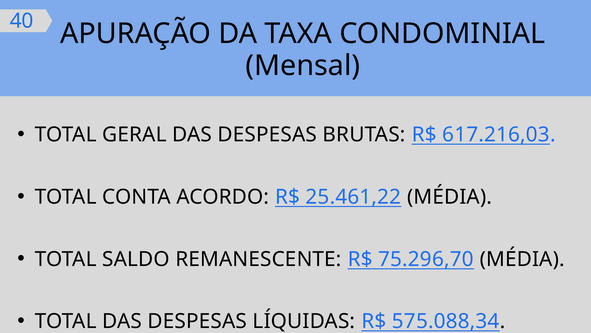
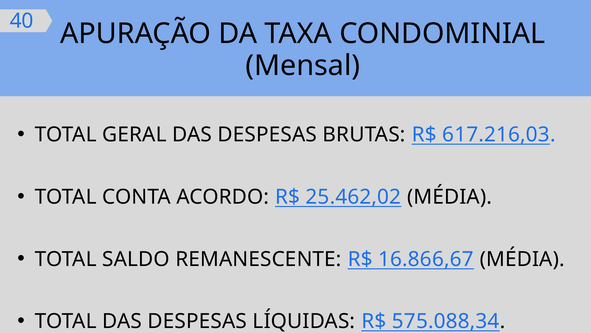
25.461,22: 25.461,22 -> 25.462,02
75.296,70: 75.296,70 -> 16.866,67
